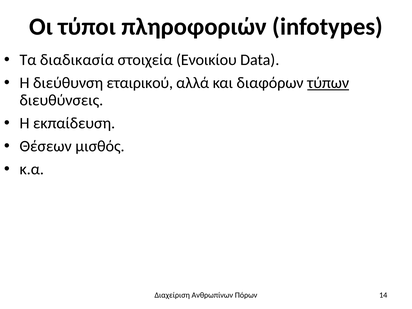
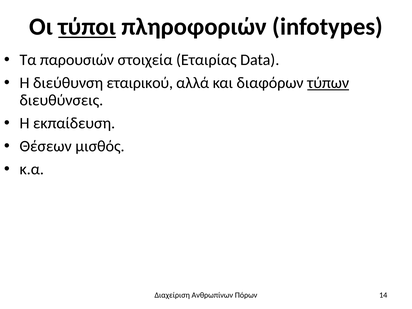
τύποι underline: none -> present
διαδικασία: διαδικασία -> παρουσιών
Ενοικίου: Ενοικίου -> Εταιρίας
